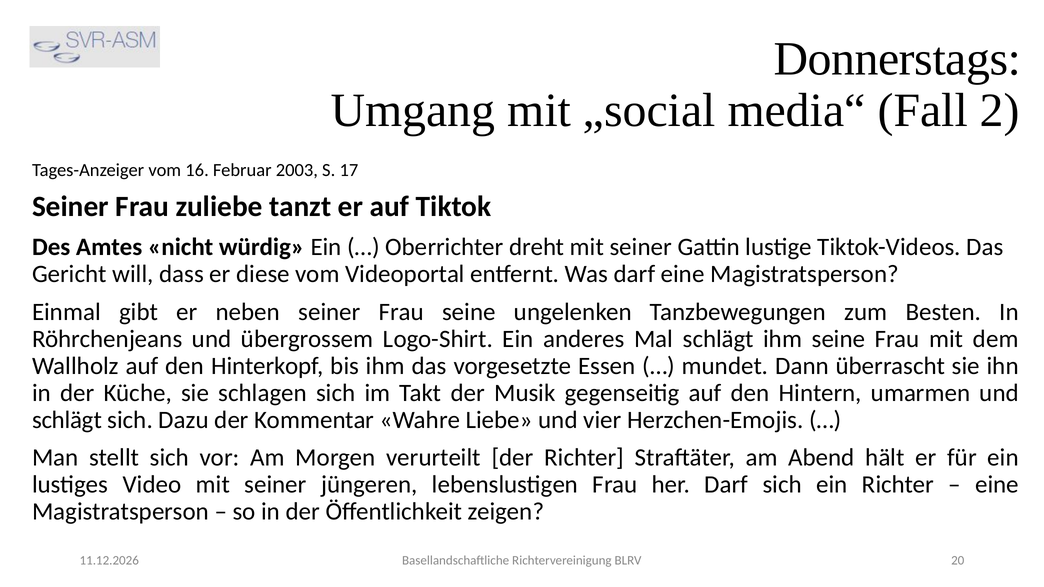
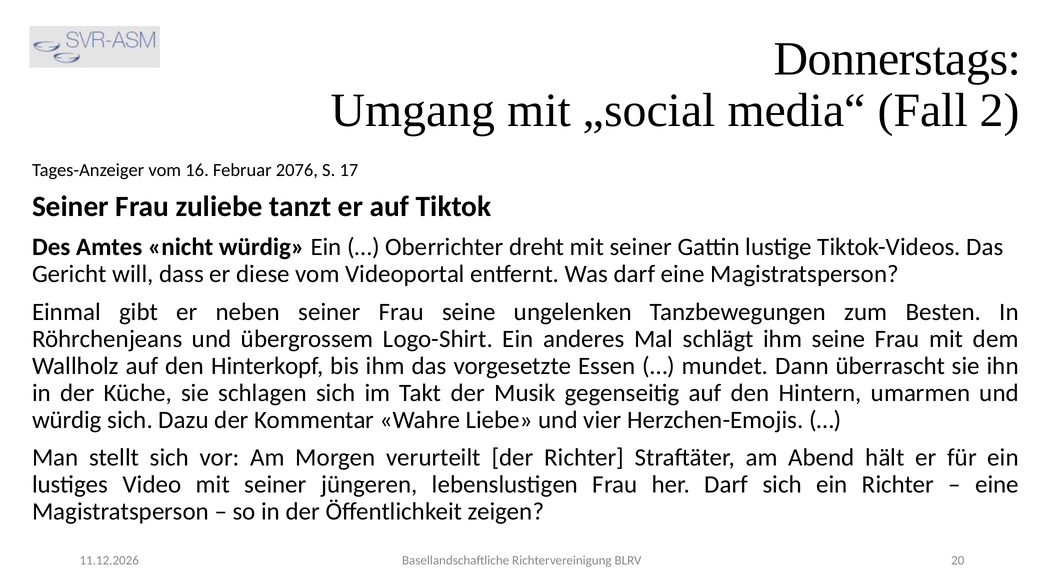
2003: 2003 -> 2076
schlägt at (67, 420): schlägt -> würdig
